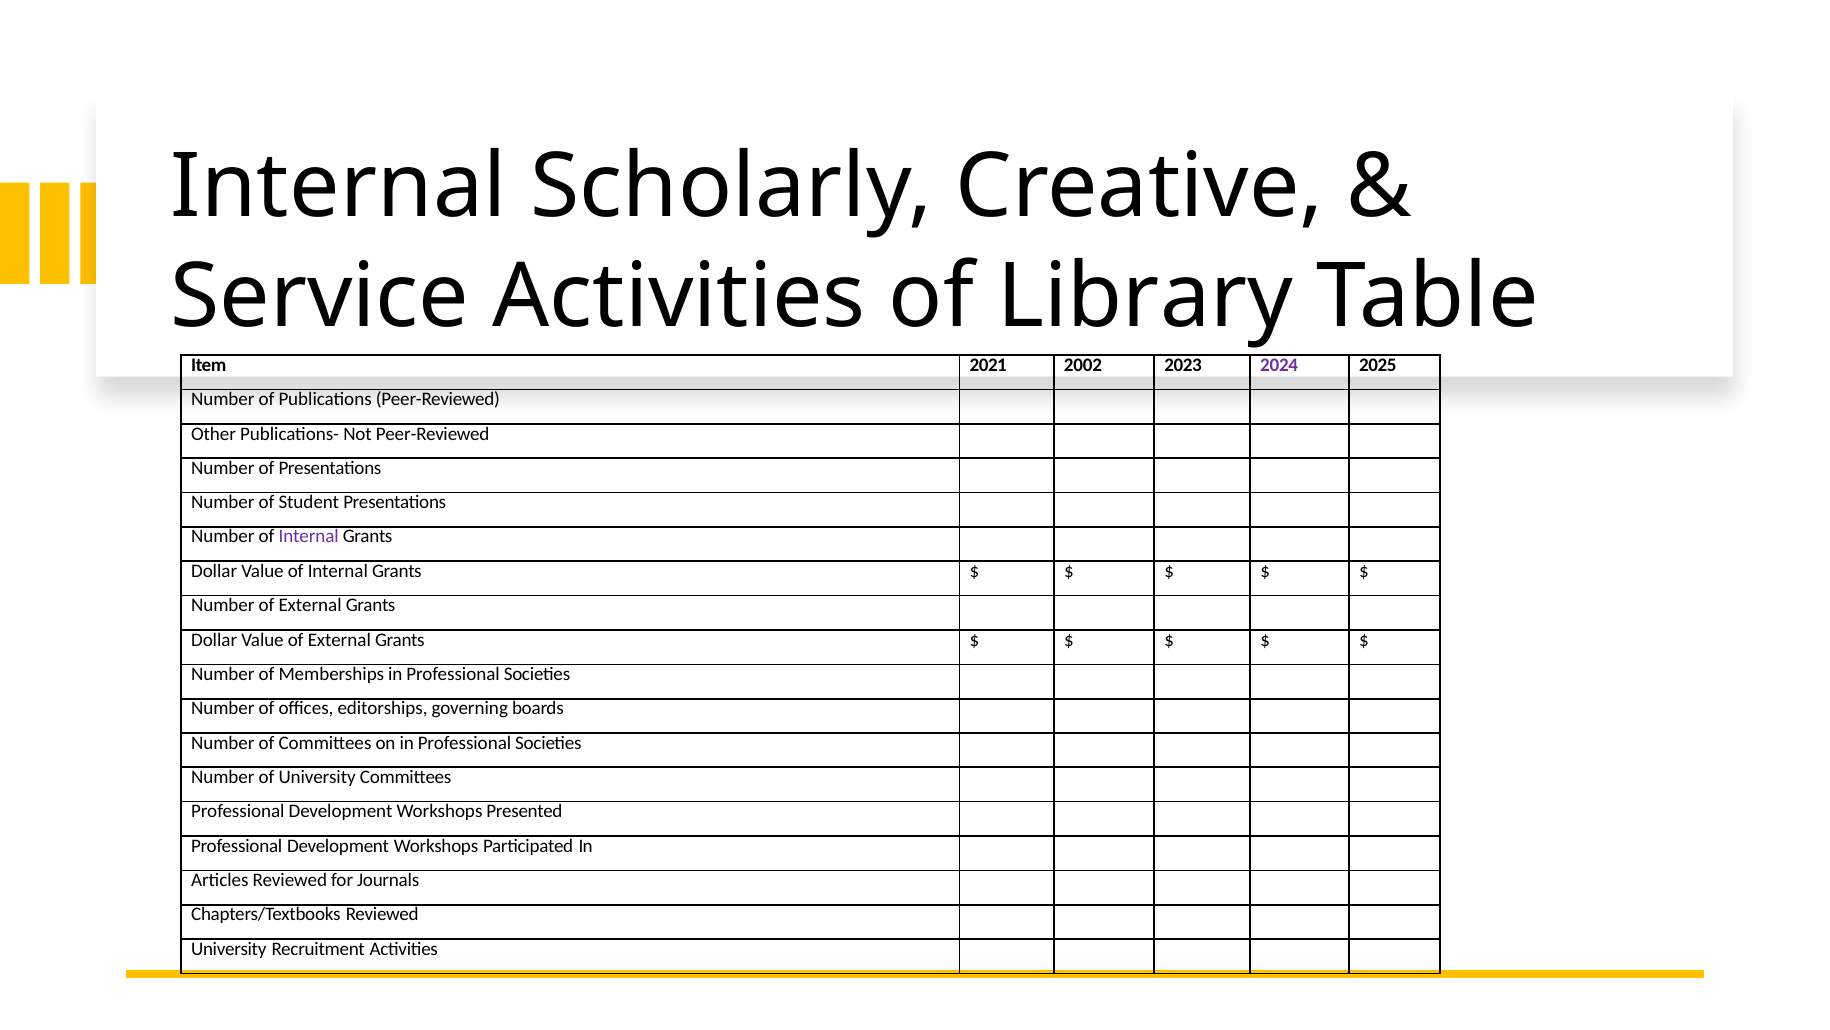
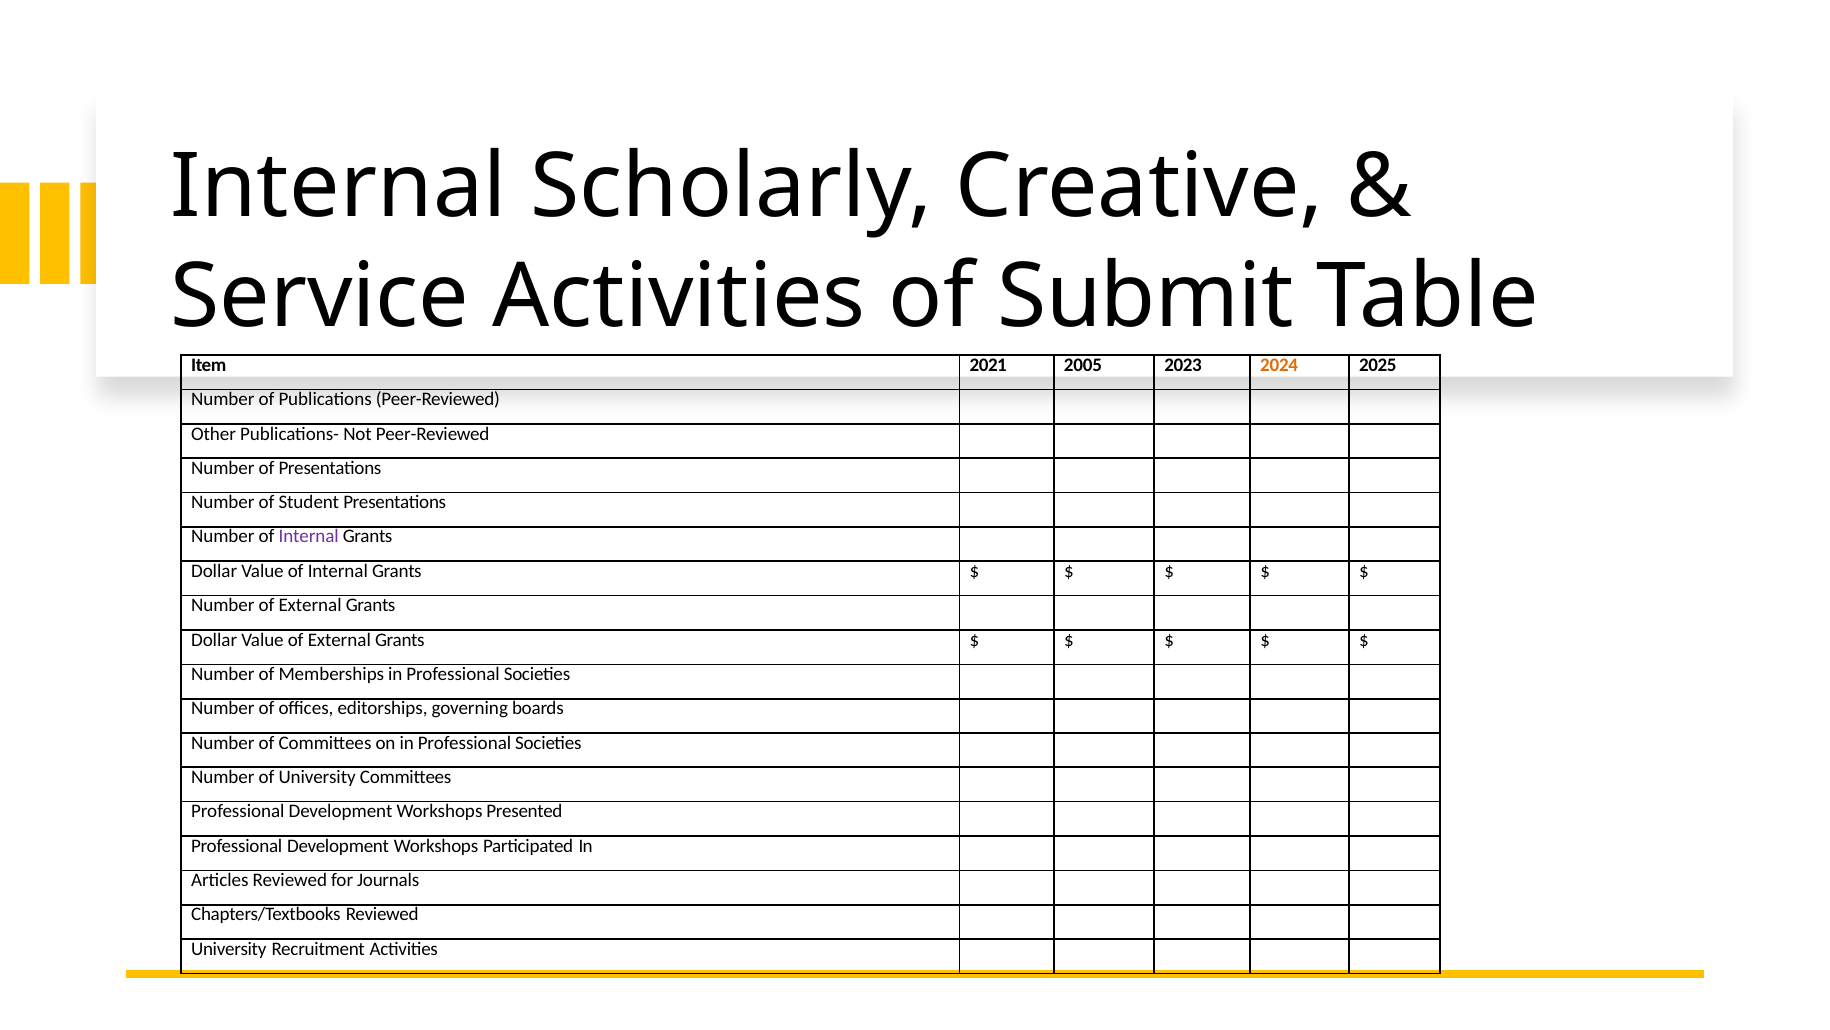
Library: Library -> Submit
2002: 2002 -> 2005
2024 colour: purple -> orange
